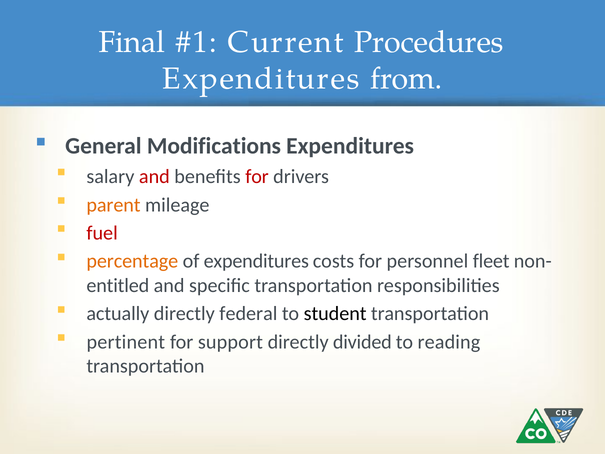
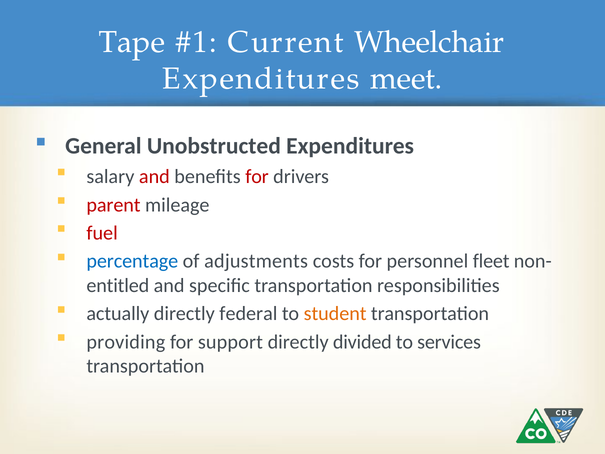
Final: Final -> Tape
Procedures: Procedures -> Wheelchair
from: from -> meet
Modifications: Modifications -> Unobstructed
parent colour: orange -> red
percentage colour: orange -> blue
of expenditures: expenditures -> adjustments
student colour: black -> orange
pertinent: pertinent -> providing
reading: reading -> services
